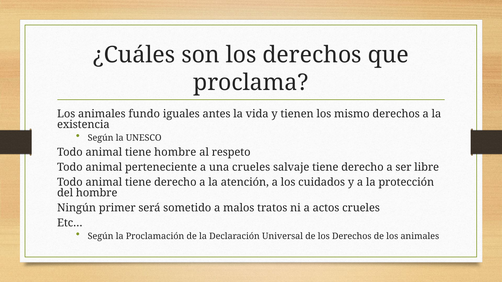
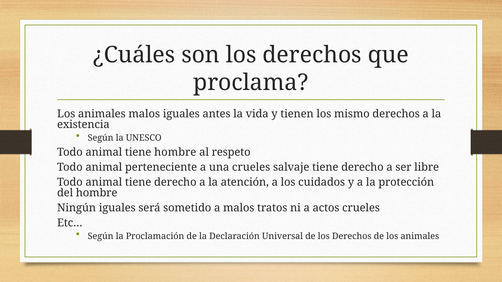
animales fundo: fundo -> malos
Ningún primer: primer -> iguales
